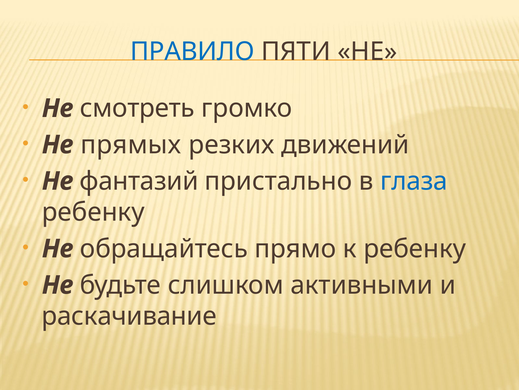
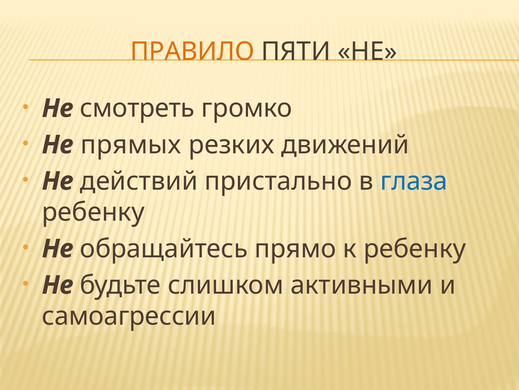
ПРАВИЛО colour: blue -> orange
фантазий: фантазий -> действий
раскачивание: раскачивание -> самоагрессии
